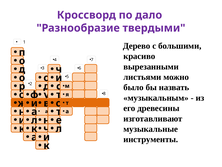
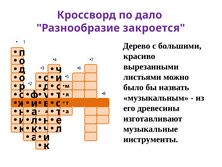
твердыми: твердыми -> закроется
